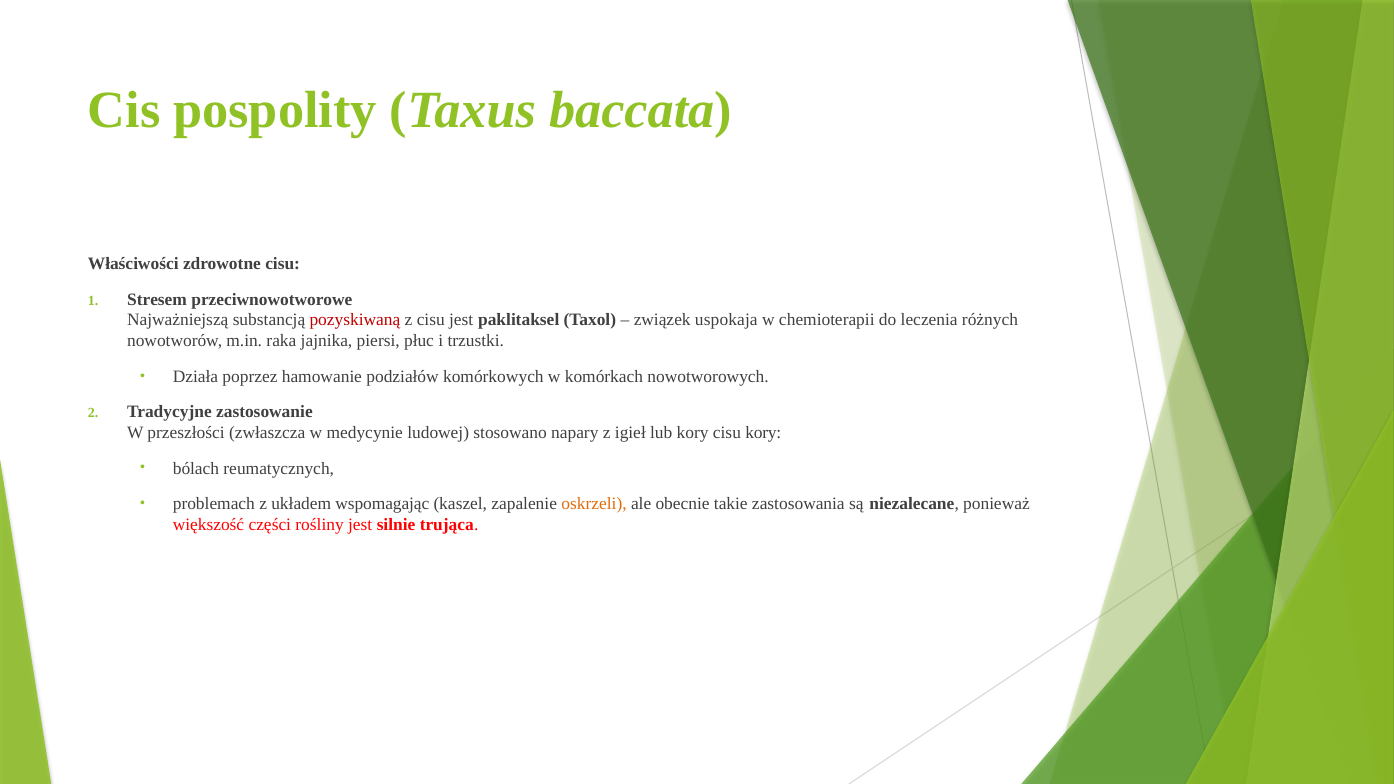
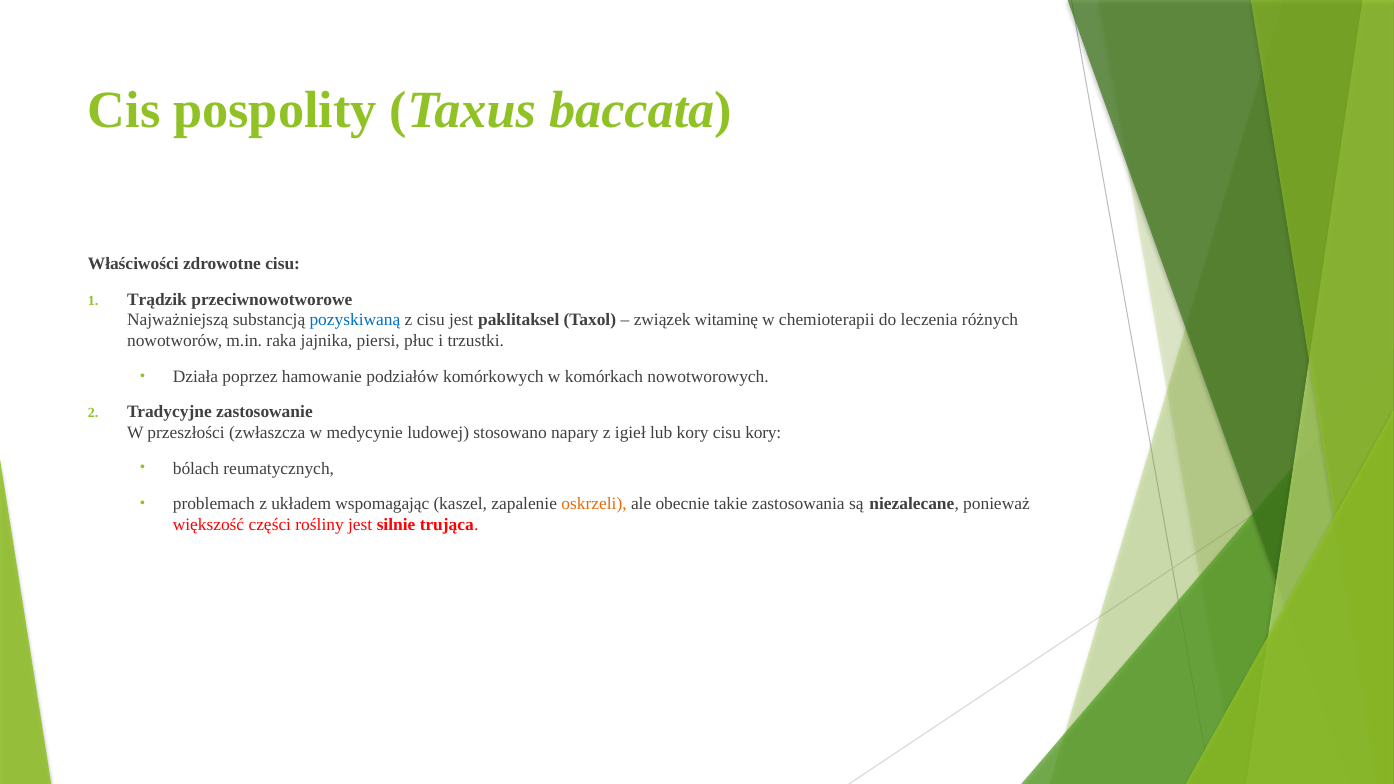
Stresem: Stresem -> Trądzik
pozyskiwaną colour: red -> blue
uspokaja: uspokaja -> witaminę
